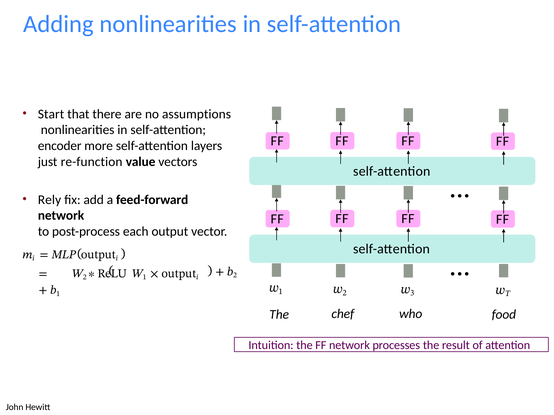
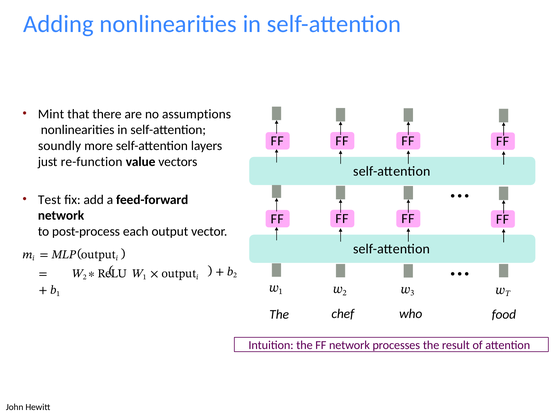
Start: Start -> Mint
encoder: encoder -> soundly
Rely: Rely -> Test
